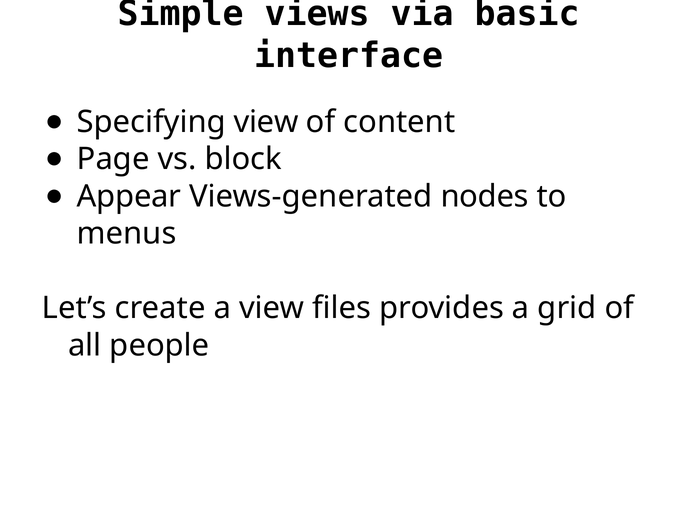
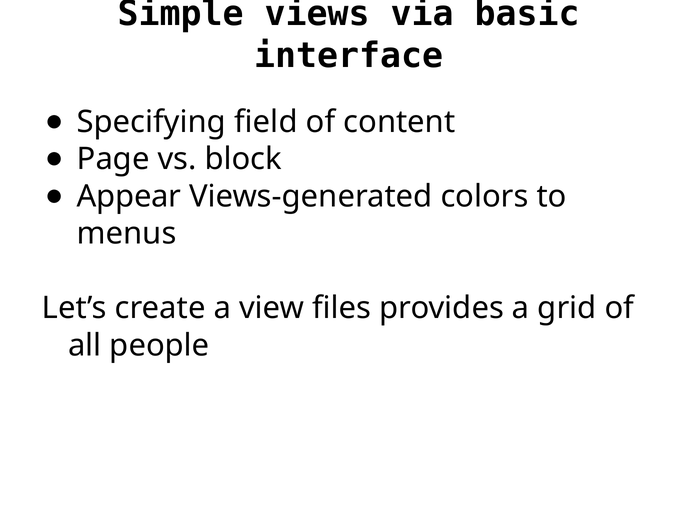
Specifying view: view -> field
nodes: nodes -> colors
